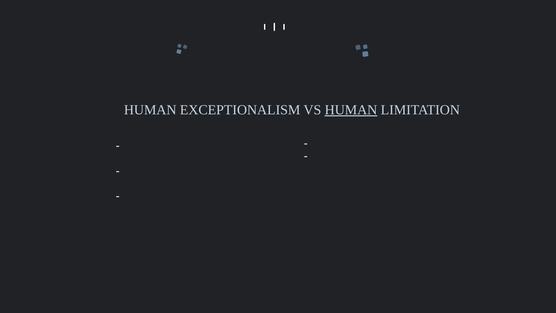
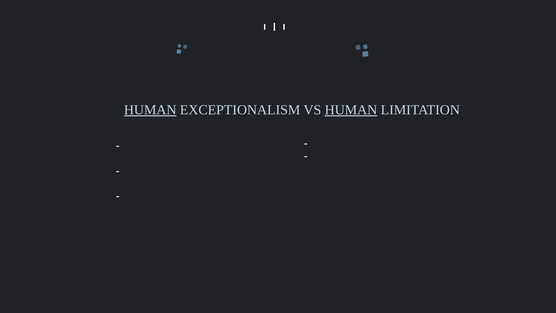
HUMAN at (150, 110) underline: none -> present
